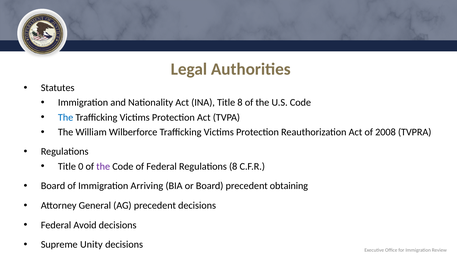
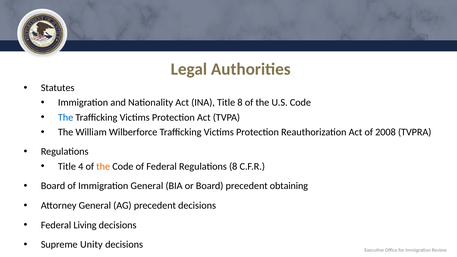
0: 0 -> 4
the at (103, 166) colour: purple -> orange
Immigration Arriving: Arriving -> General
Avoid: Avoid -> Living
